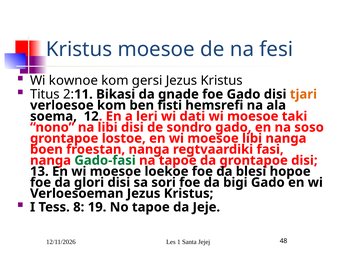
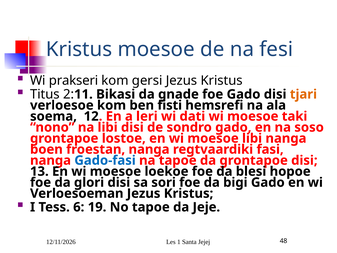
kownoe: kownoe -> prakseri
Gado-fasi colour: green -> blue
8: 8 -> 6
